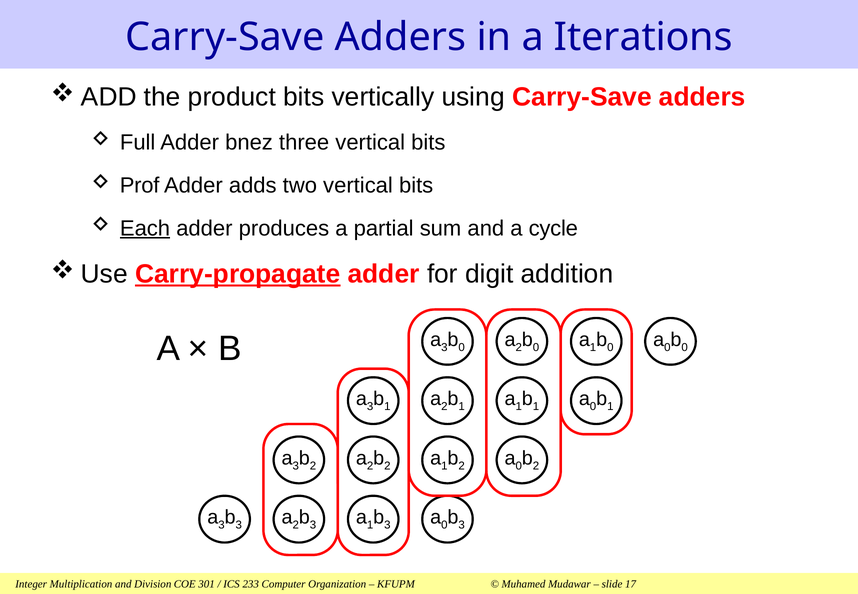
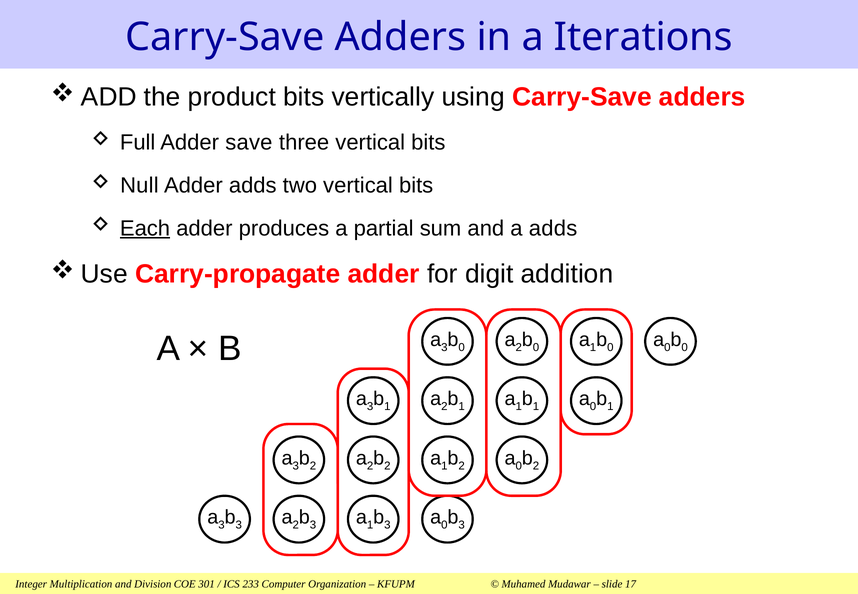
bnez: bnez -> save
Prof: Prof -> Null
a cycle: cycle -> adds
Carry-propagate underline: present -> none
